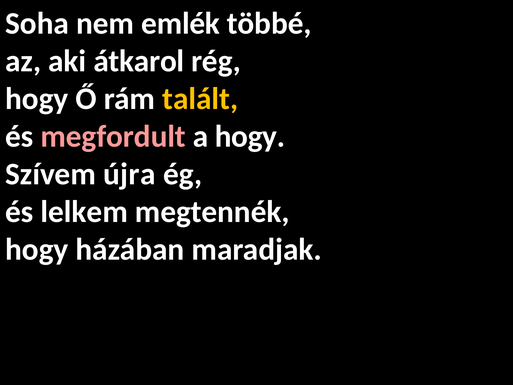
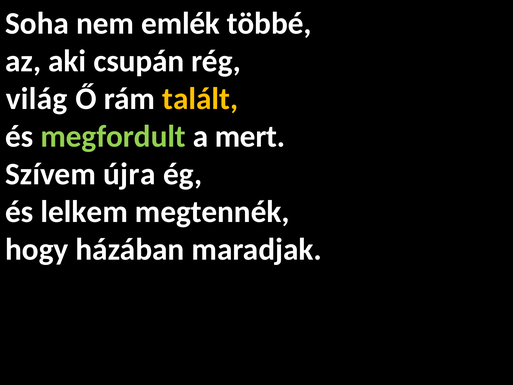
átkarol: átkarol -> csupán
hogy at (37, 99): hogy -> világ
megfordult colour: pink -> light green
a hogy: hogy -> mert
